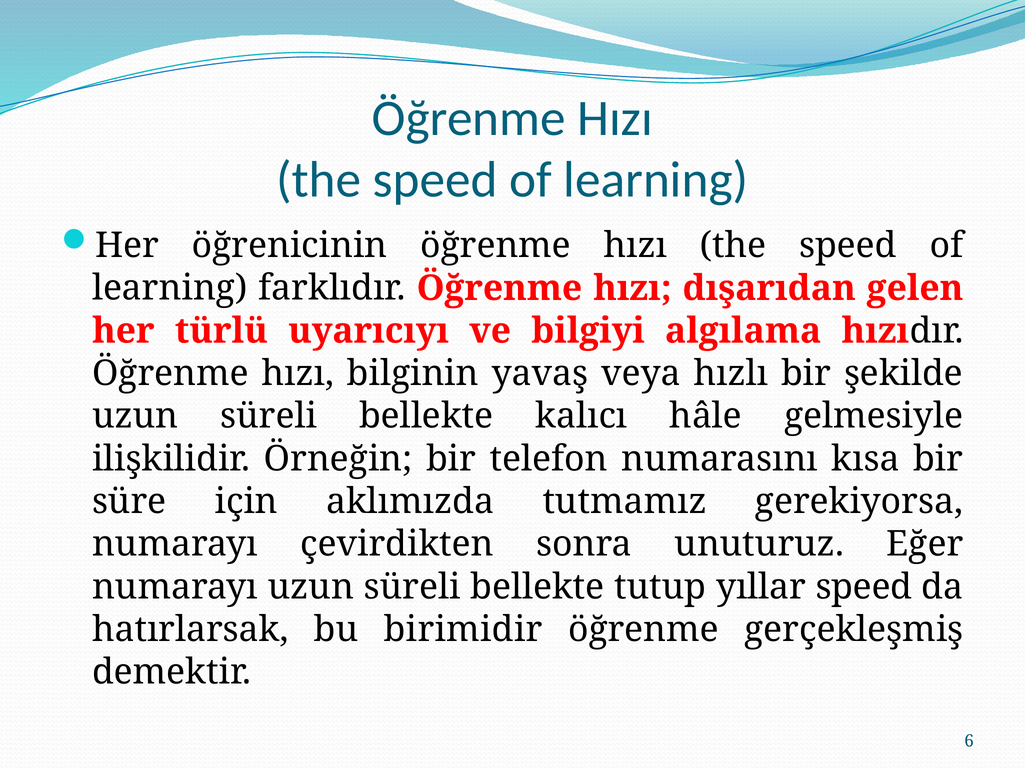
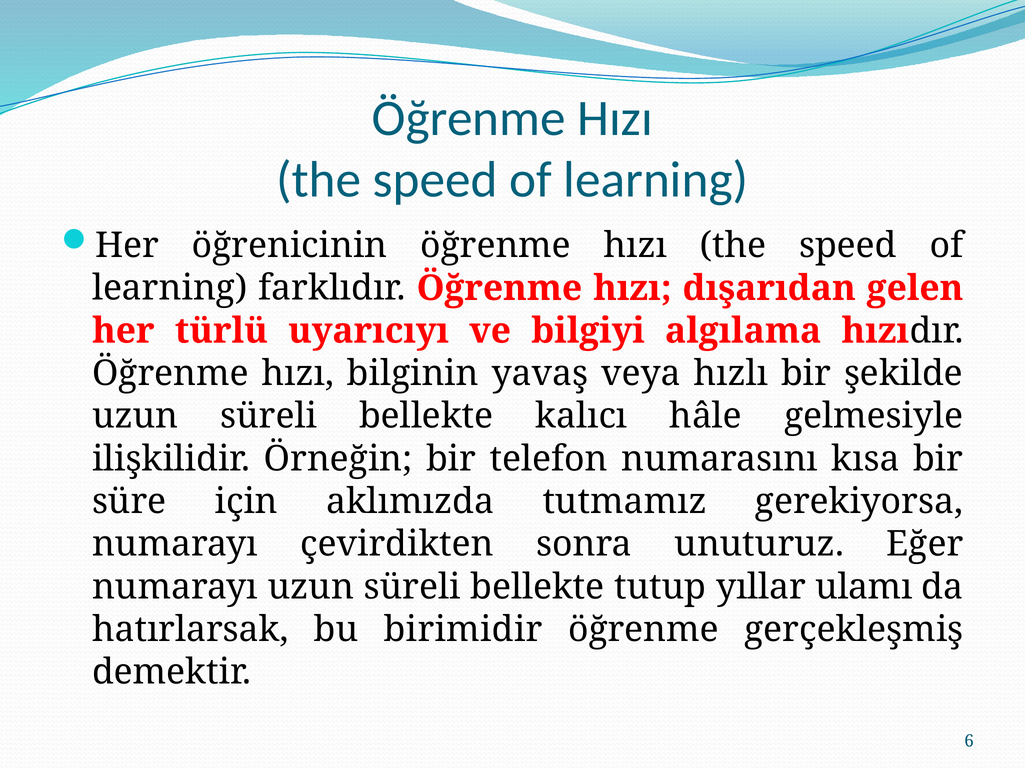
yıllar speed: speed -> ulamı
